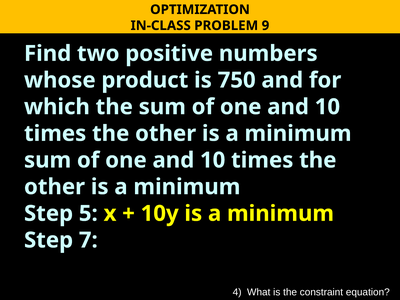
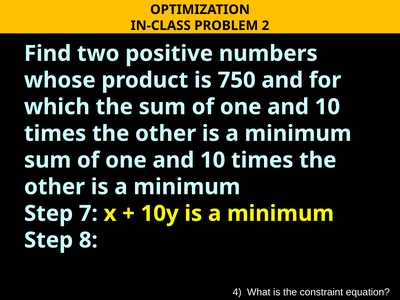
9: 9 -> 2
5: 5 -> 7
7: 7 -> 8
